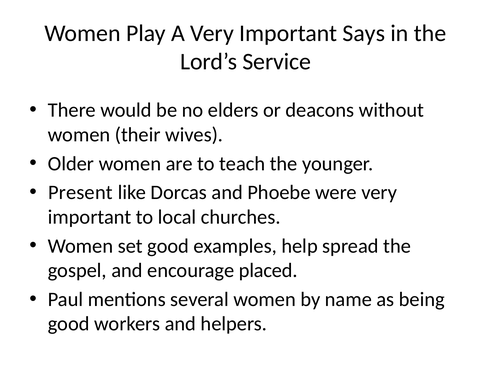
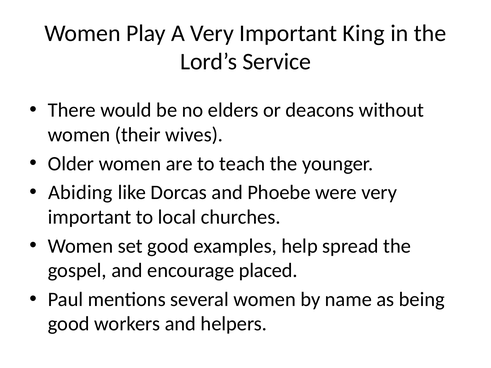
Says: Says -> King
Present: Present -> Abiding
